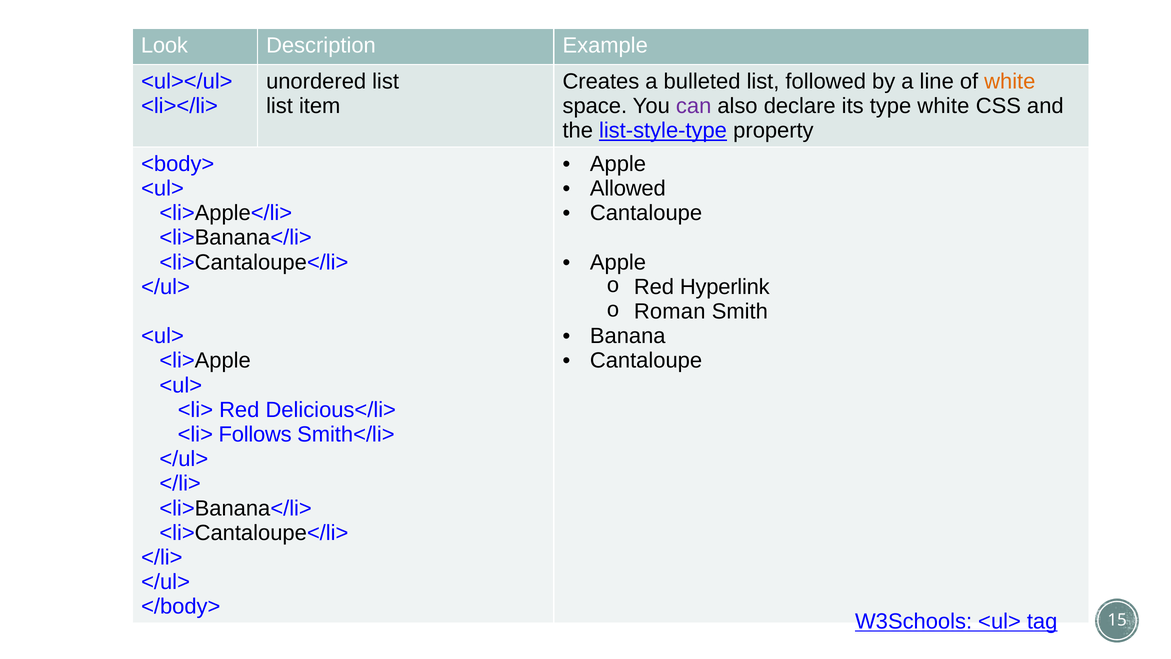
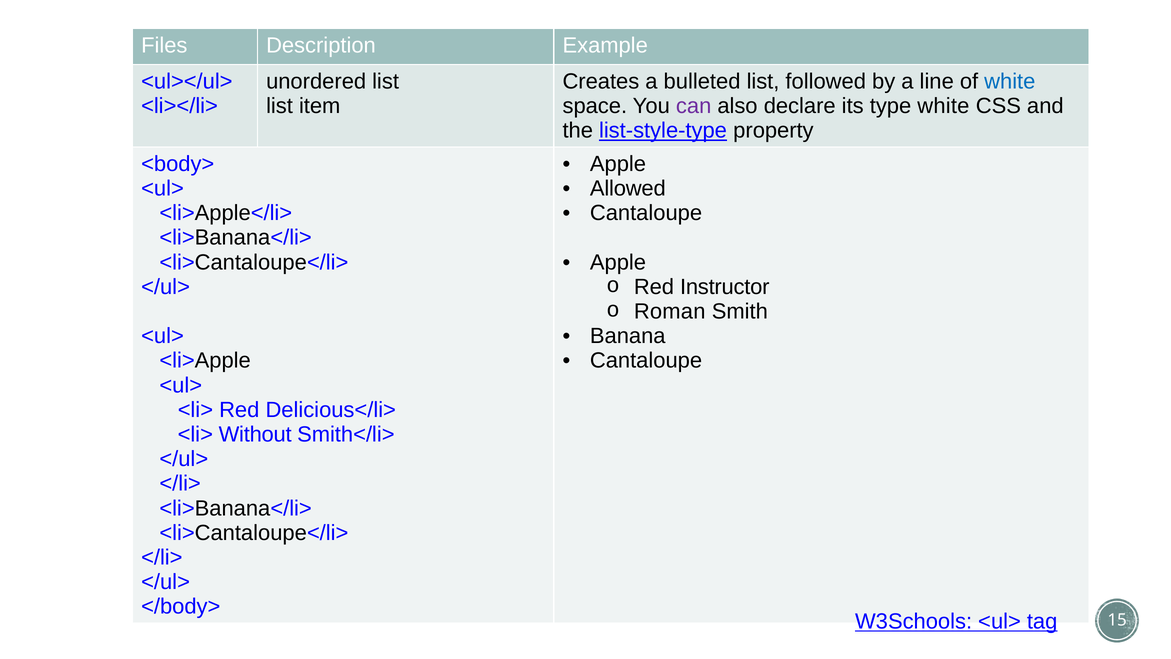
Look: Look -> Files
white at (1010, 81) colour: orange -> blue
Hyperlink: Hyperlink -> Instructor
Follows: Follows -> Without
